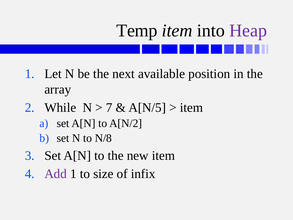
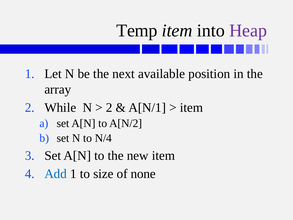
7 at (109, 107): 7 -> 2
A[N/5: A[N/5 -> A[N/1
N/8: N/8 -> N/4
Add colour: purple -> blue
infix: infix -> none
